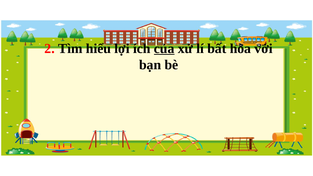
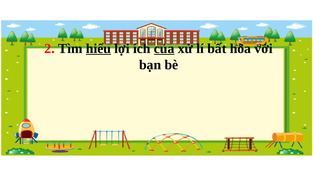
hiểu underline: none -> present
